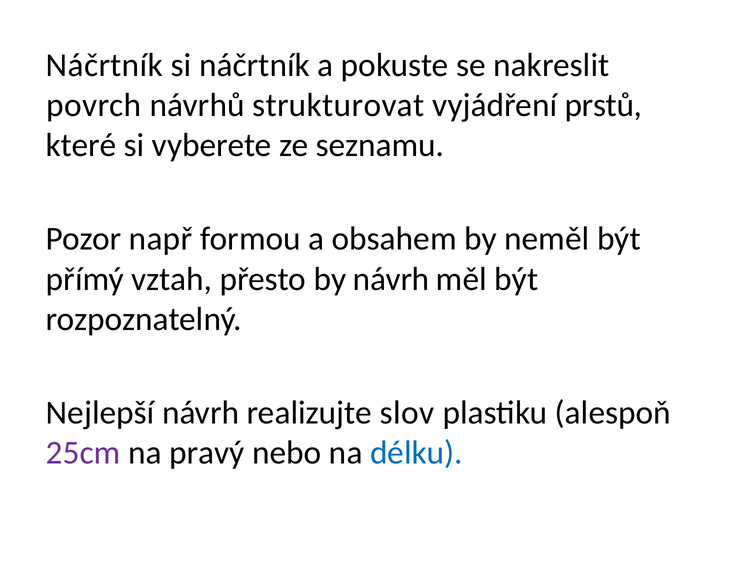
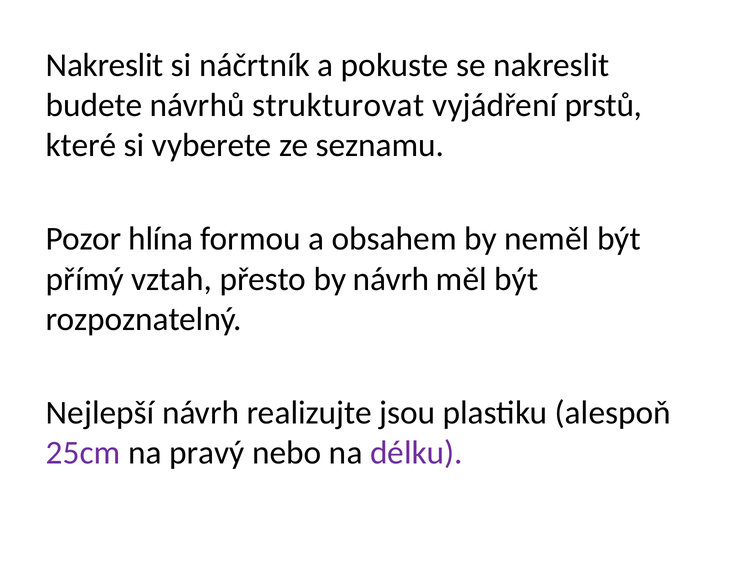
Náčrtník at (104, 65): Náčrtník -> Nakreslit
povrch: povrch -> budete
např: např -> hlína
slov: slov -> jsou
délku colour: blue -> purple
